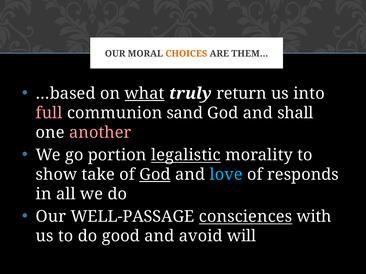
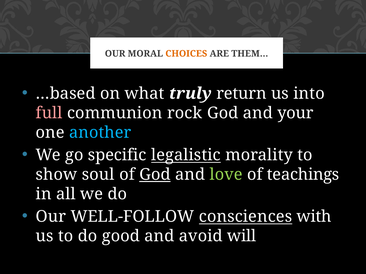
what underline: present -> none
sand: sand -> rock
shall: shall -> your
another colour: pink -> light blue
portion: portion -> specific
take: take -> soul
love colour: light blue -> light green
responds: responds -> teachings
WELL-PASSAGE: WELL-PASSAGE -> WELL-FOLLOW
